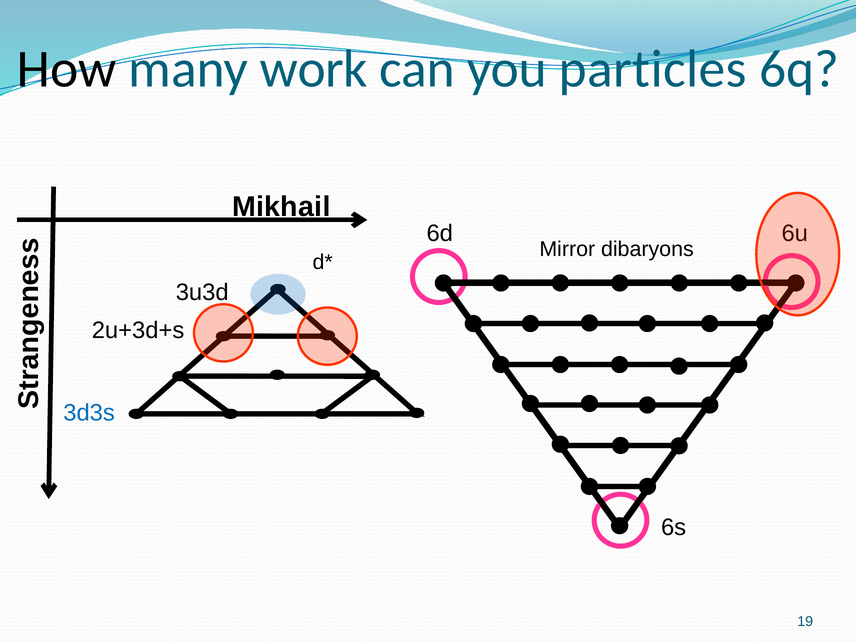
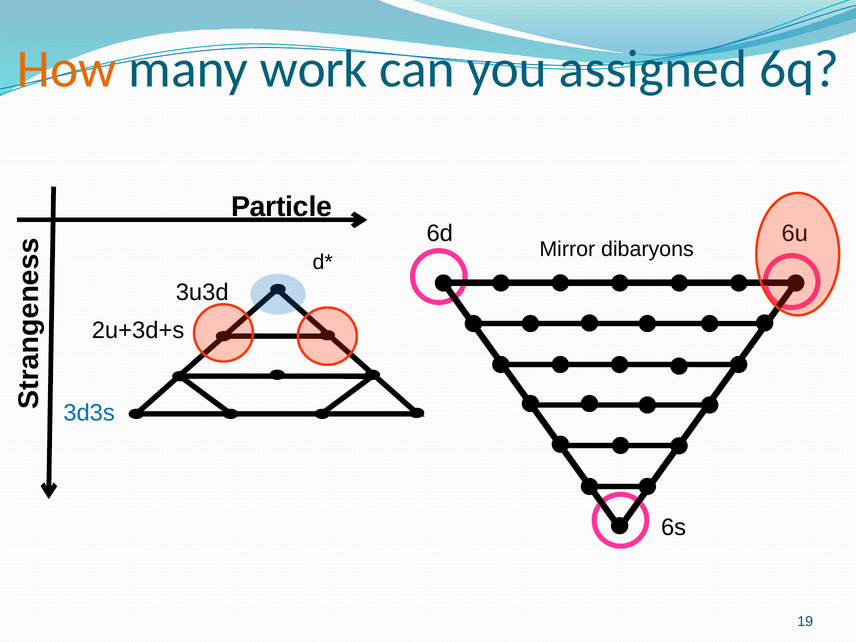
How colour: black -> orange
particles: particles -> assigned
Mikhail: Mikhail -> Particle
